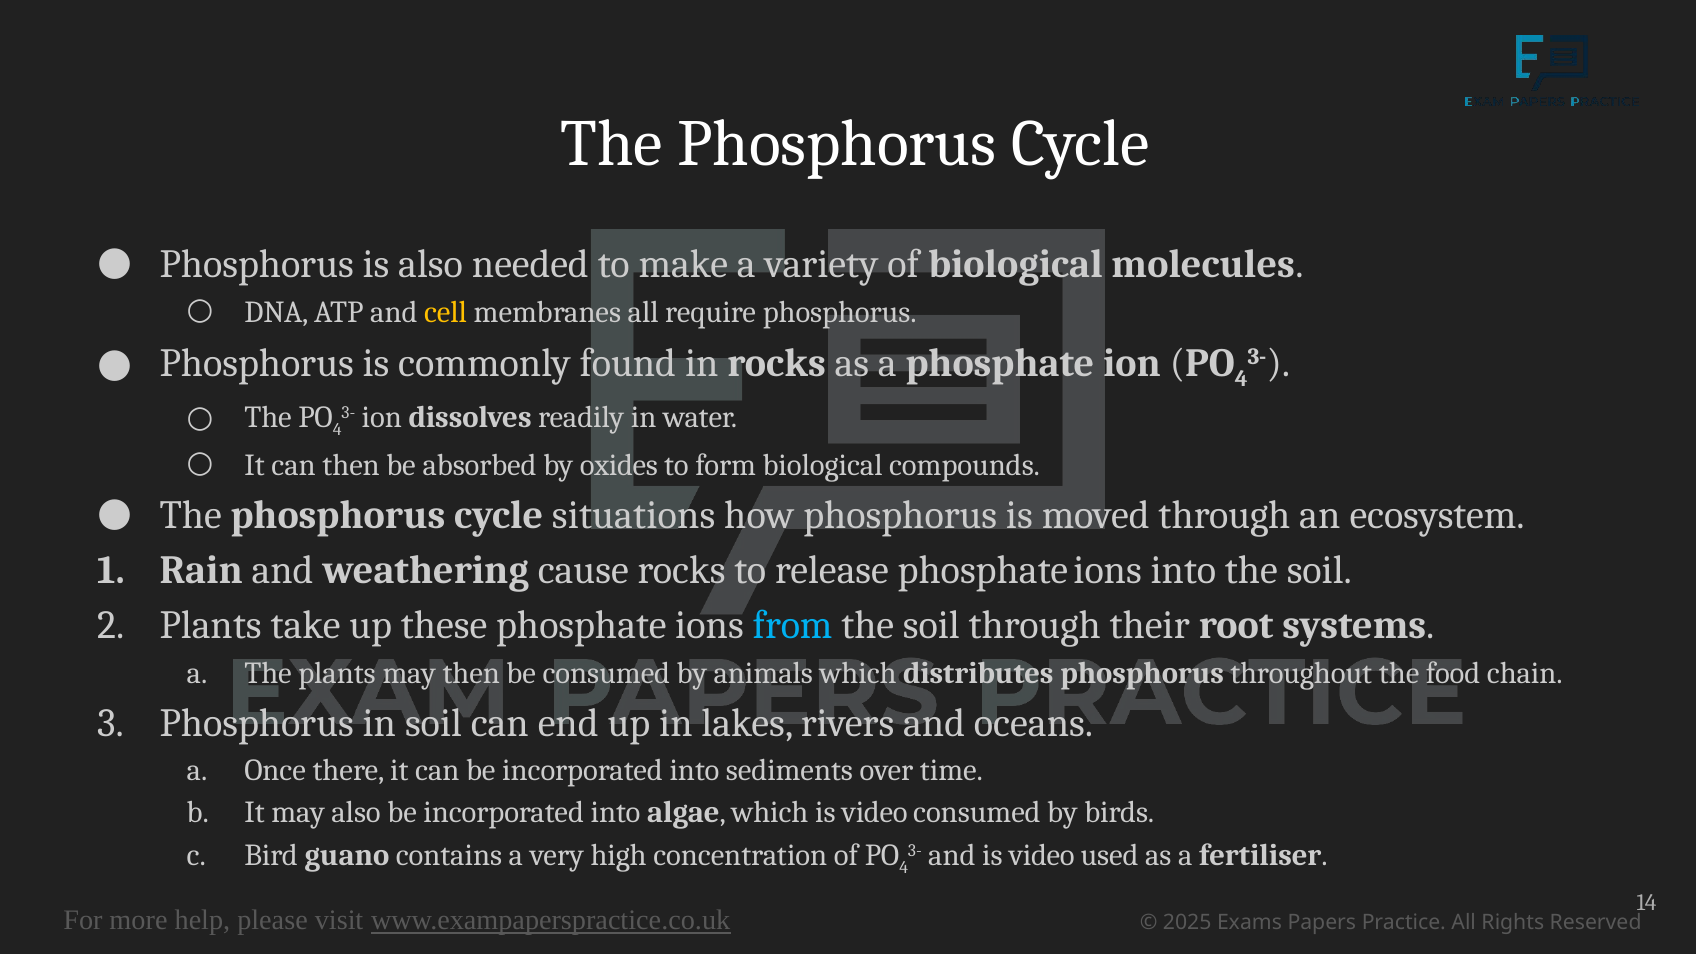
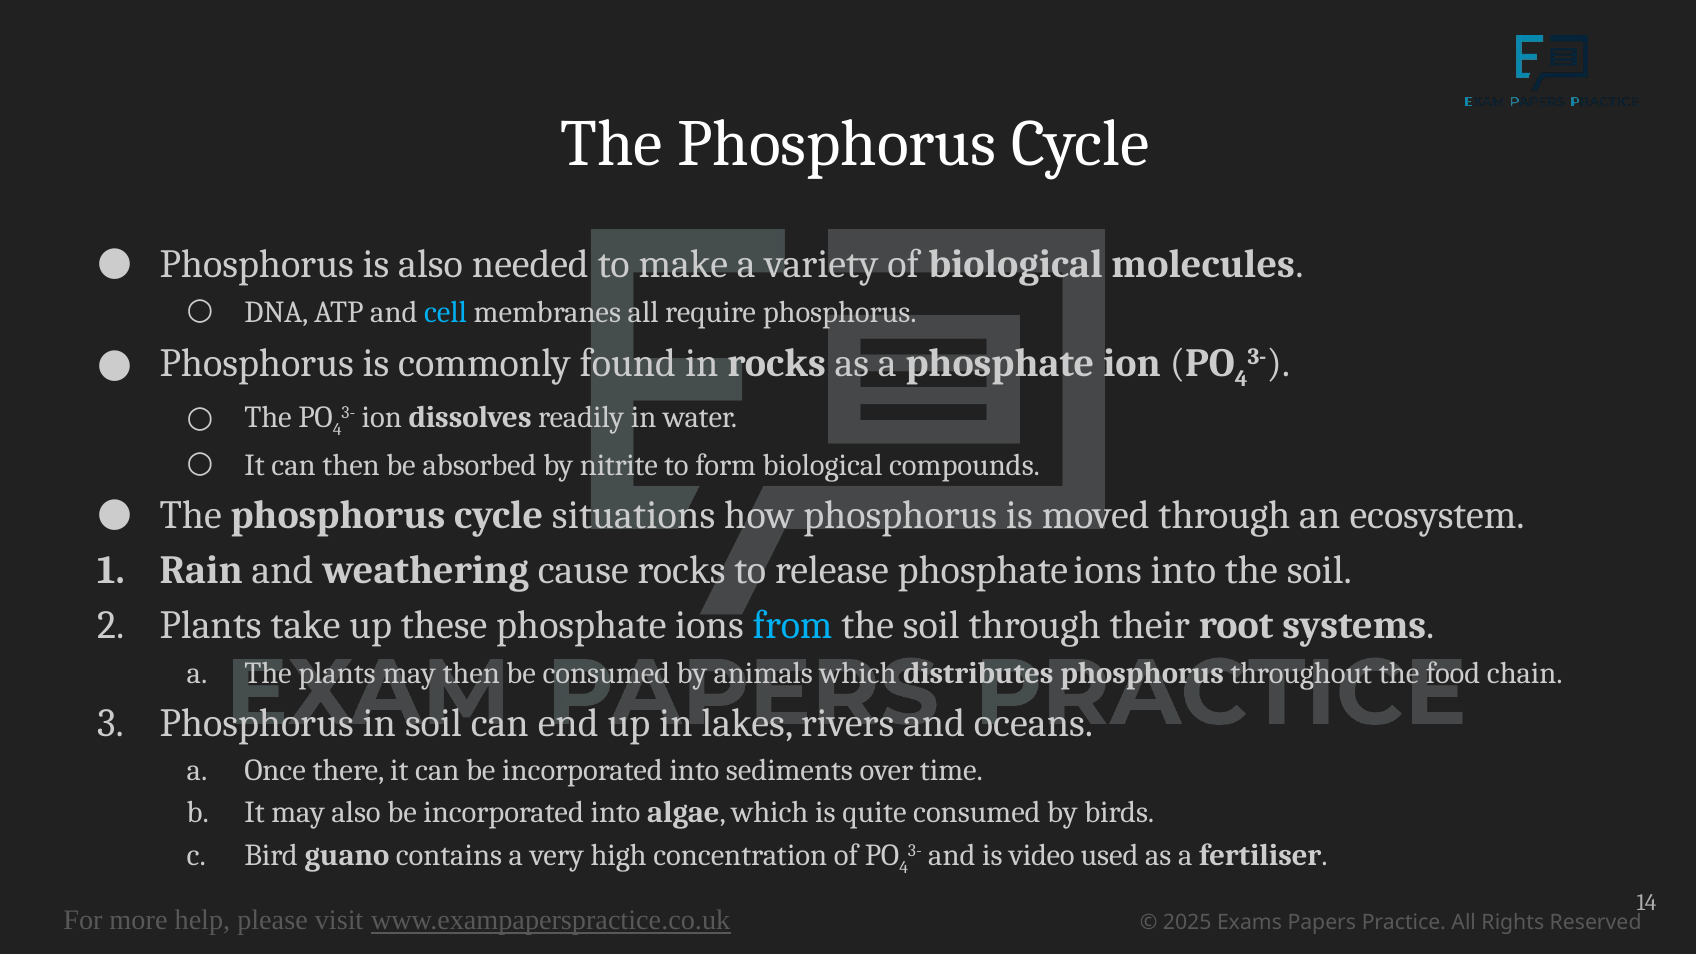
cell colour: yellow -> light blue
oxides: oxides -> nitrite
which is video: video -> quite
